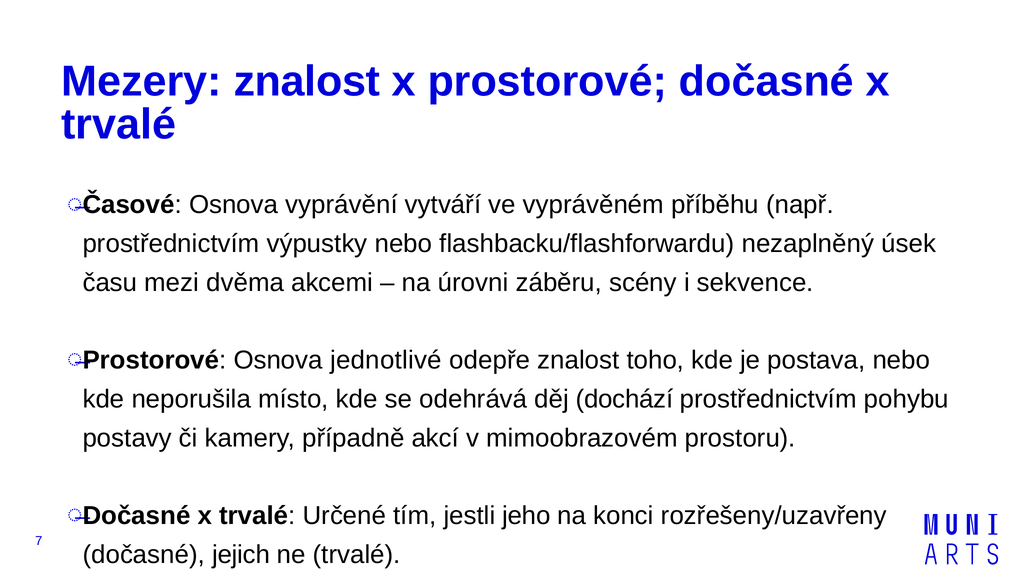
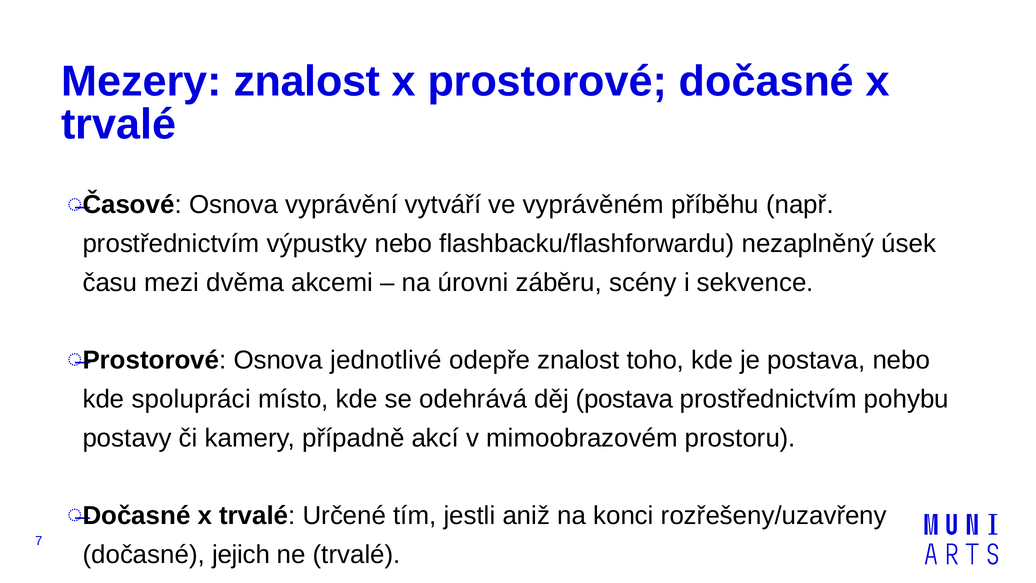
neporušila: neporušila -> spolupráci
děj dochází: dochází -> postava
jeho: jeho -> aniž
